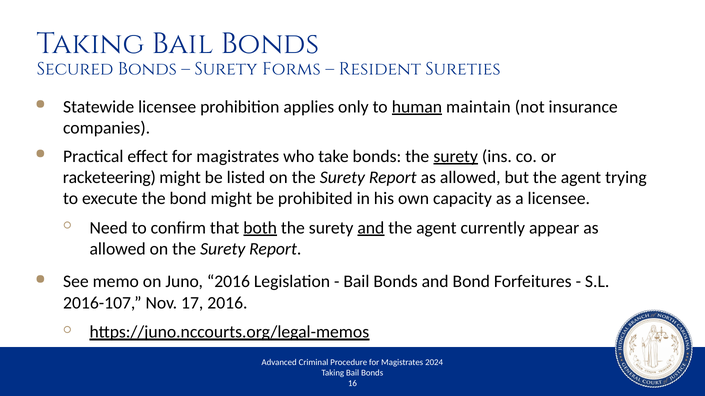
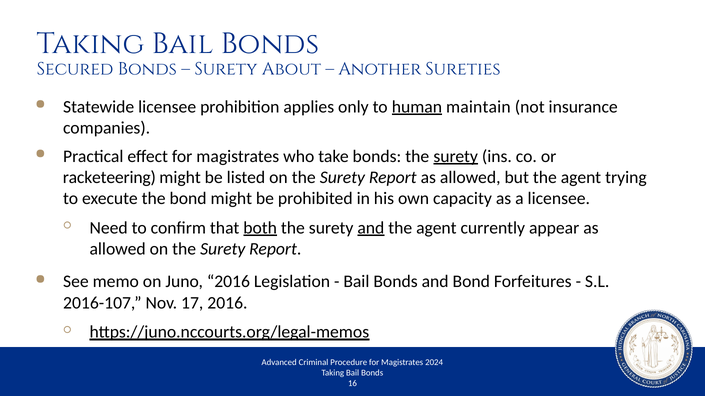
Forms: Forms -> About
Resident: Resident -> Another
